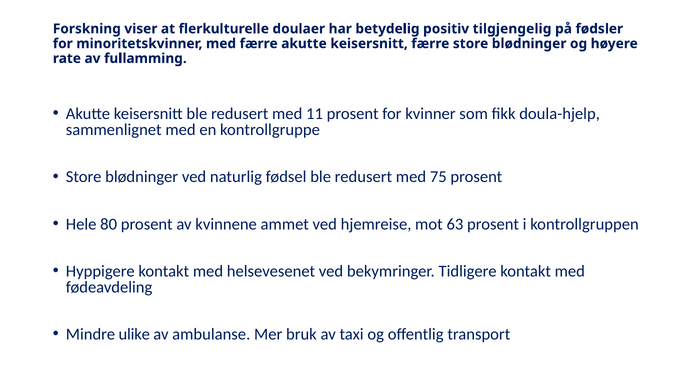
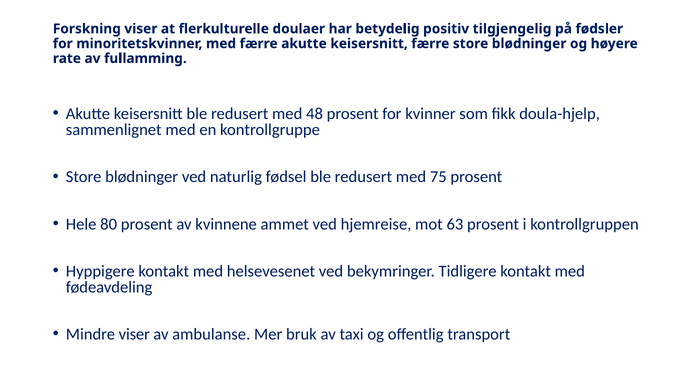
11: 11 -> 48
Mindre ulike: ulike -> viser
